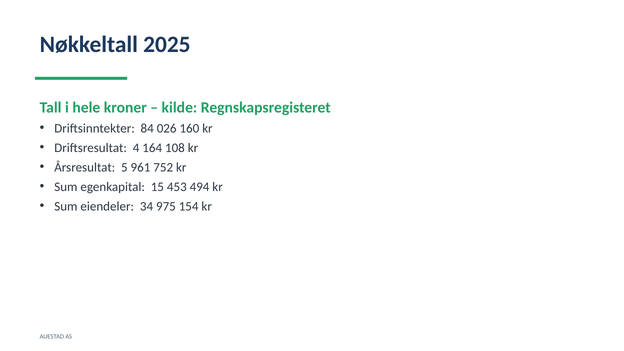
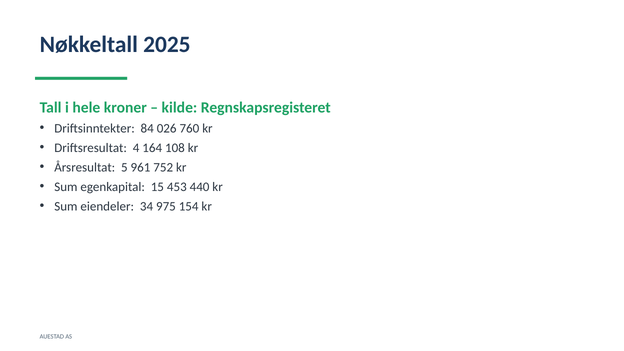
160: 160 -> 760
494: 494 -> 440
